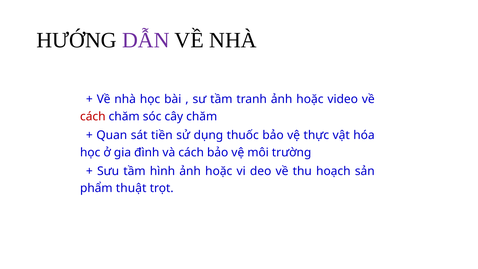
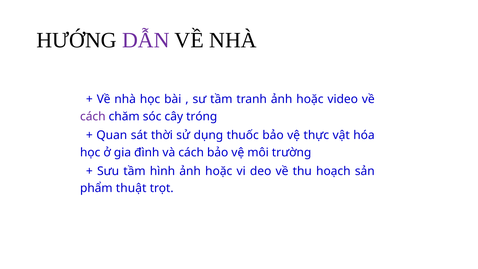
cách at (93, 116) colour: red -> purple
cây chăm: chăm -> tróng
tiền: tiền -> thời
